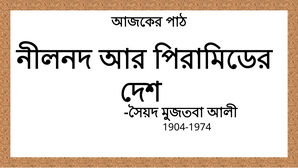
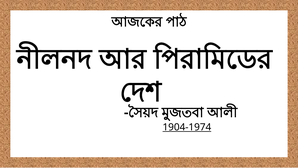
1904-1974 underline: none -> present
